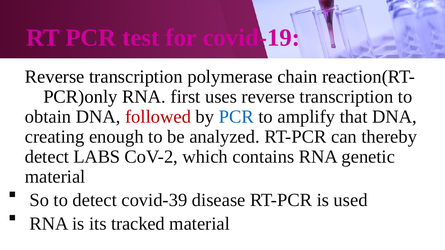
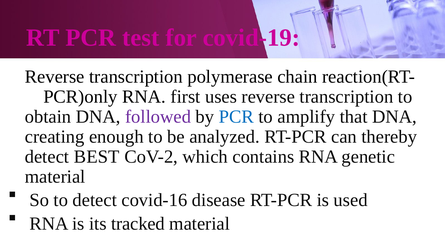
followed colour: red -> purple
LABS: LABS -> BEST
covid-39: covid-39 -> covid-16
